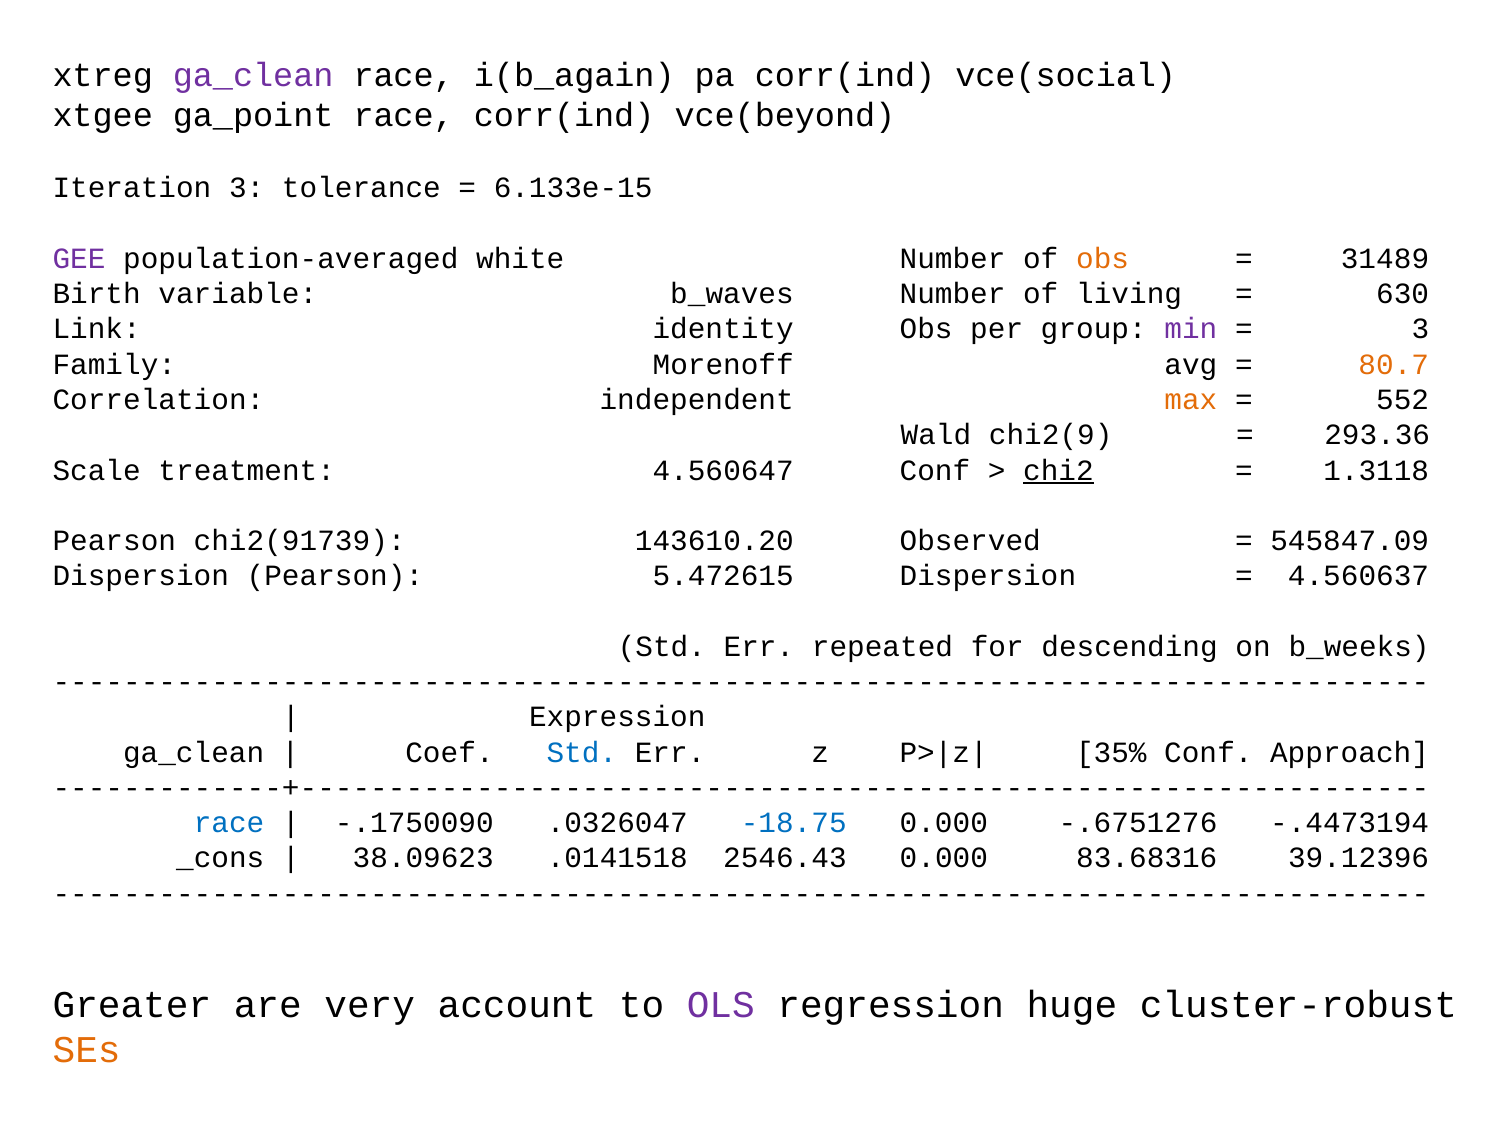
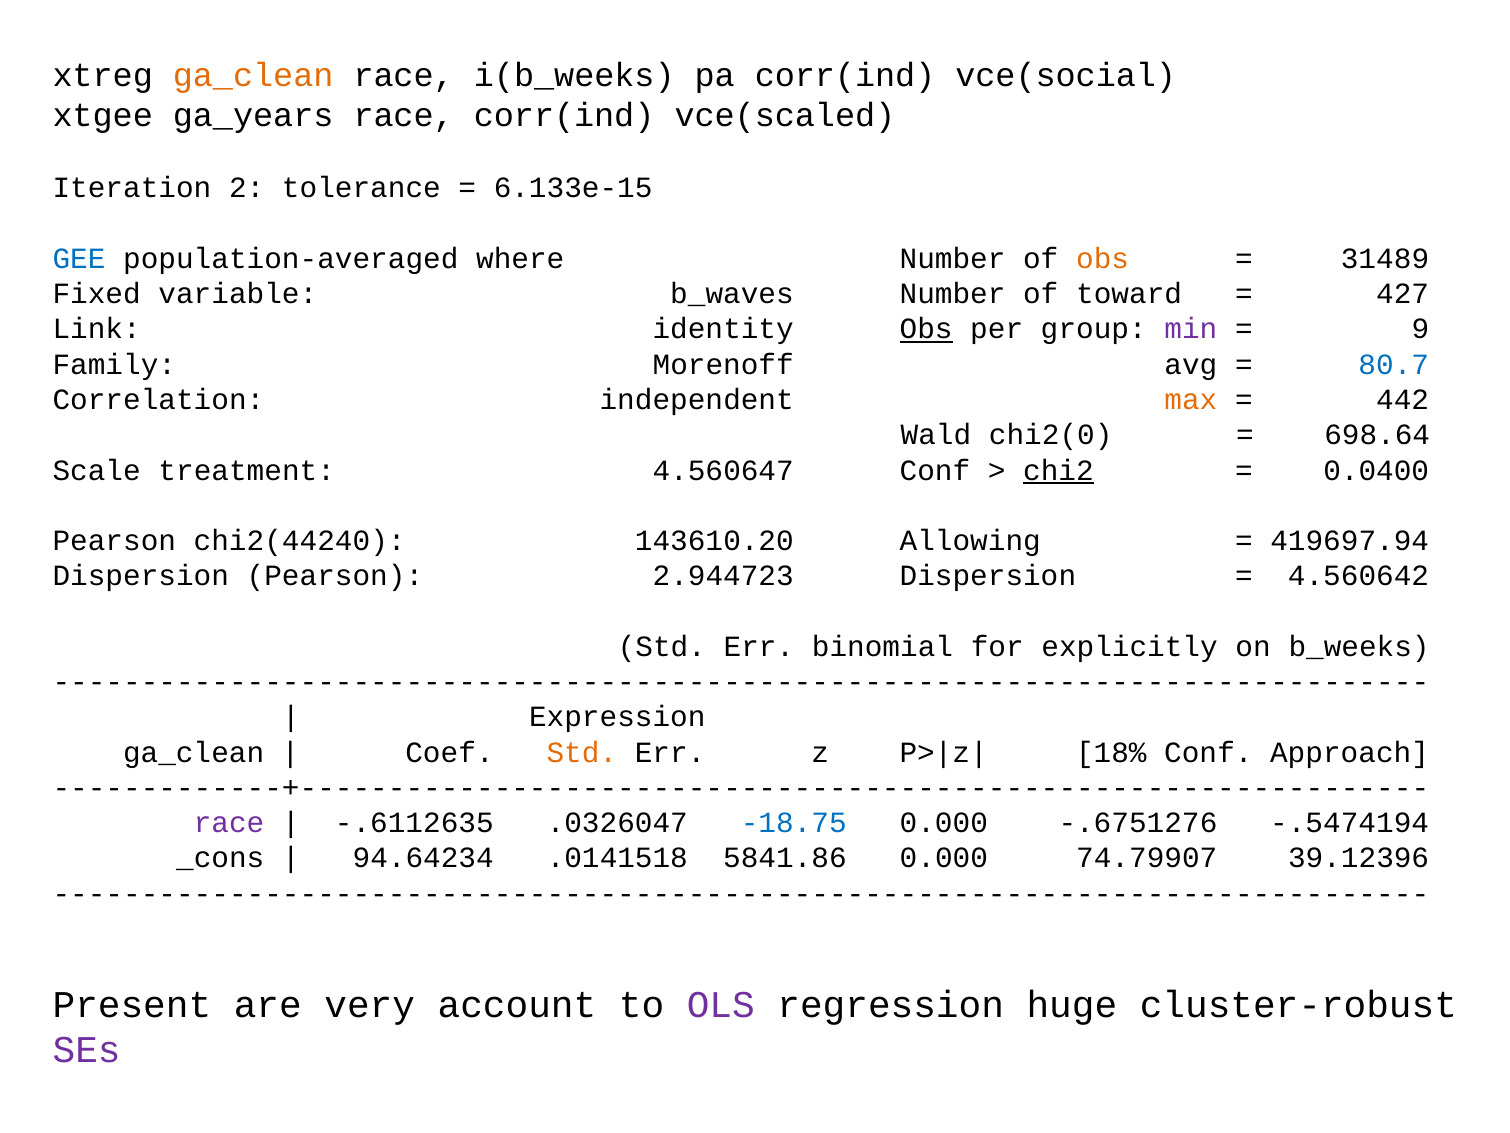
ga_clean at (253, 75) colour: purple -> orange
i(b_again: i(b_again -> i(b_weeks
ga_point: ga_point -> ga_years
vce(beyond: vce(beyond -> vce(scaled
Iteration 3: 3 -> 2
GEE colour: purple -> blue
white: white -> where
Birth: Birth -> Fixed
living: living -> toward
630: 630 -> 427
Obs at (926, 329) underline: none -> present
3 at (1420, 329): 3 -> 9
80.7 colour: orange -> blue
552: 552 -> 442
chi2(9: chi2(9 -> chi2(0
293.36: 293.36 -> 698.64
1.3118: 1.3118 -> 0.0400
chi2(91739: chi2(91739 -> chi2(44240
Observed: Observed -> Allowing
545847.09: 545847.09 -> 419697.94
5.472615: 5.472615 -> 2.944723
4.560637: 4.560637 -> 4.560642
repeated: repeated -> binomial
descending: descending -> explicitly
Std at (582, 752) colour: blue -> orange
35%: 35% -> 18%
race at (229, 823) colour: blue -> purple
-.1750090: -.1750090 -> -.6112635
-.4473194: -.4473194 -> -.5474194
38.09623: 38.09623 -> 94.64234
2546.43: 2546.43 -> 5841.86
83.68316: 83.68316 -> 74.79907
Greater: Greater -> Present
SEs colour: orange -> purple
